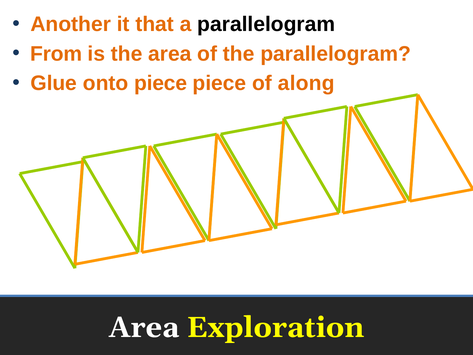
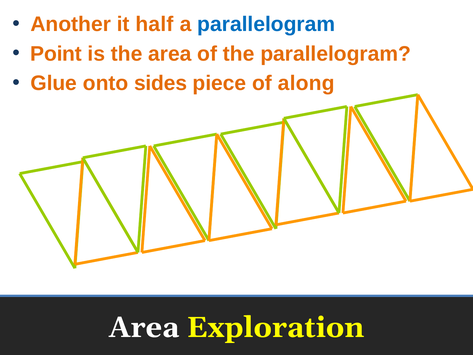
that: that -> half
parallelogram at (266, 24) colour: black -> blue
From: From -> Point
onto piece: piece -> sides
